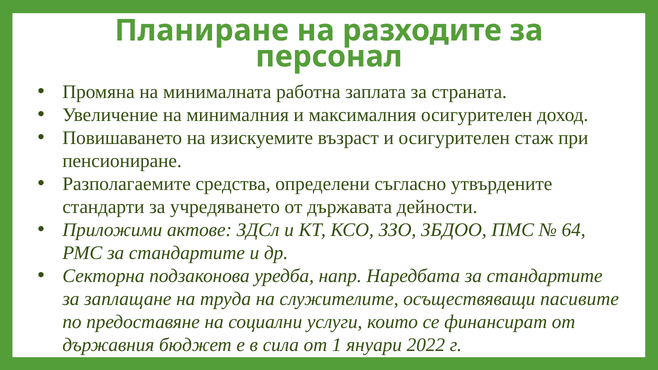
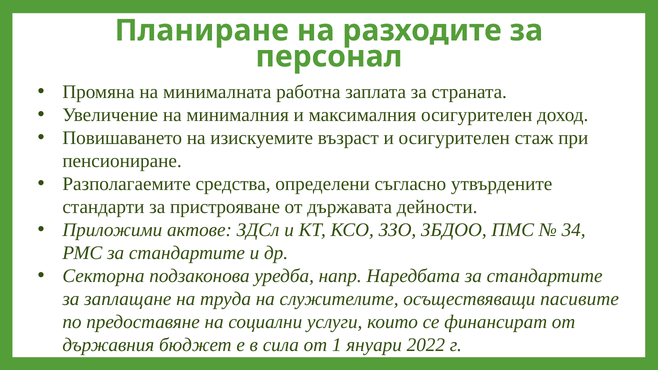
учредяването: учредяването -> пристрояване
64: 64 -> 34
